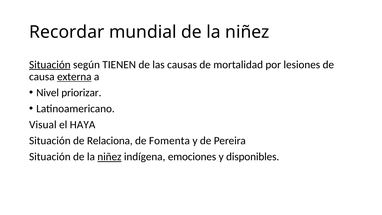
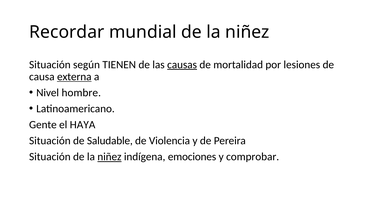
Situación at (50, 65) underline: present -> none
causas underline: none -> present
priorizar: priorizar -> hombre
Visual: Visual -> Gente
Relaciona: Relaciona -> Saludable
Fomenta: Fomenta -> Violencia
disponibles: disponibles -> comprobar
